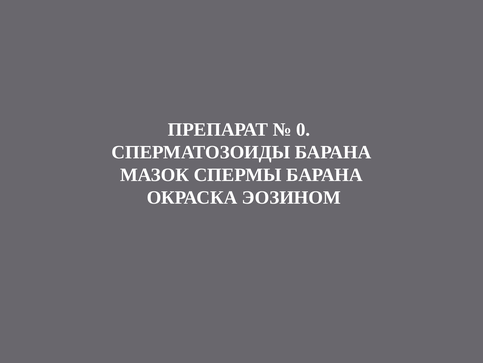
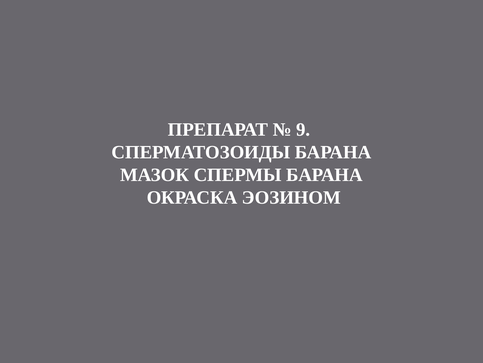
0: 0 -> 9
